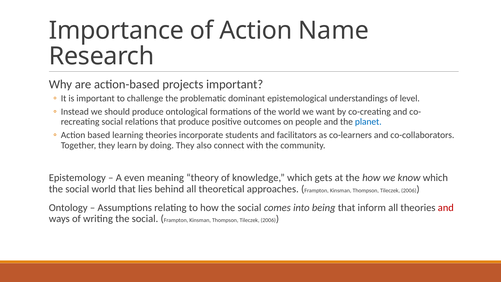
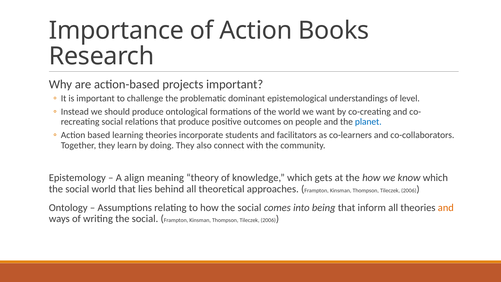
Name: Name -> Books
even: even -> align
and at (446, 207) colour: red -> orange
